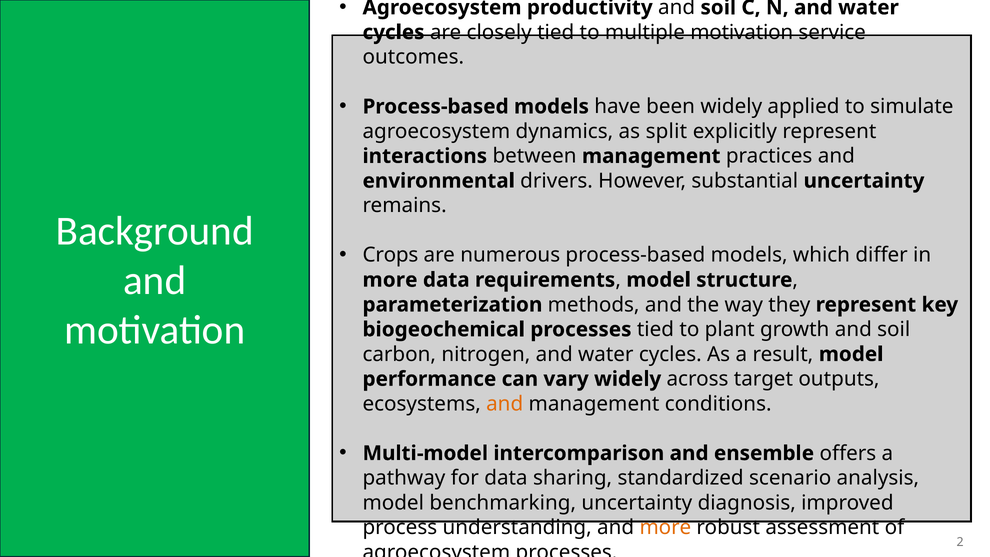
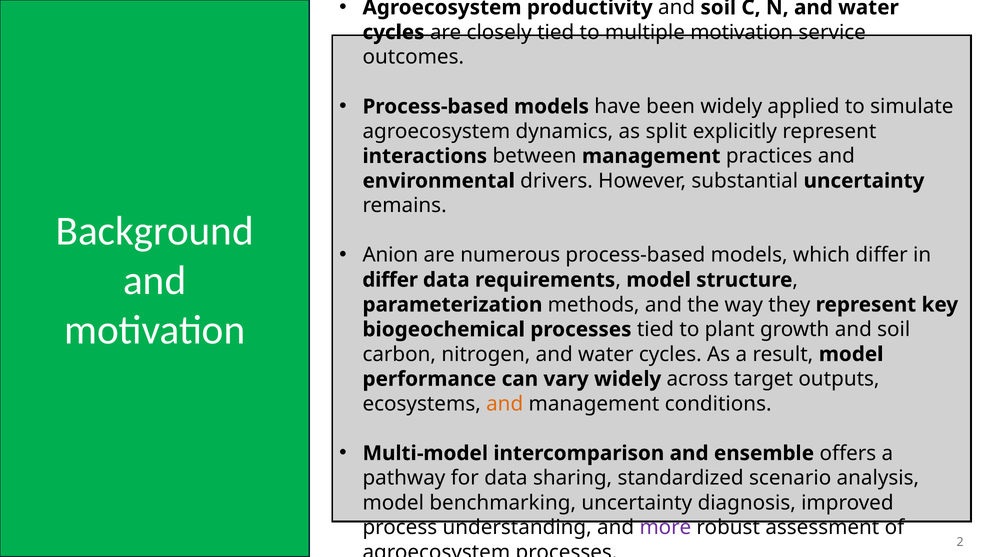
Crops: Crops -> Anion
more at (390, 280): more -> differ
more at (665, 527) colour: orange -> purple
